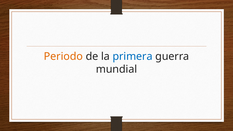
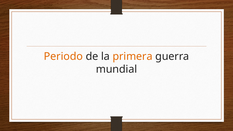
primera colour: blue -> orange
